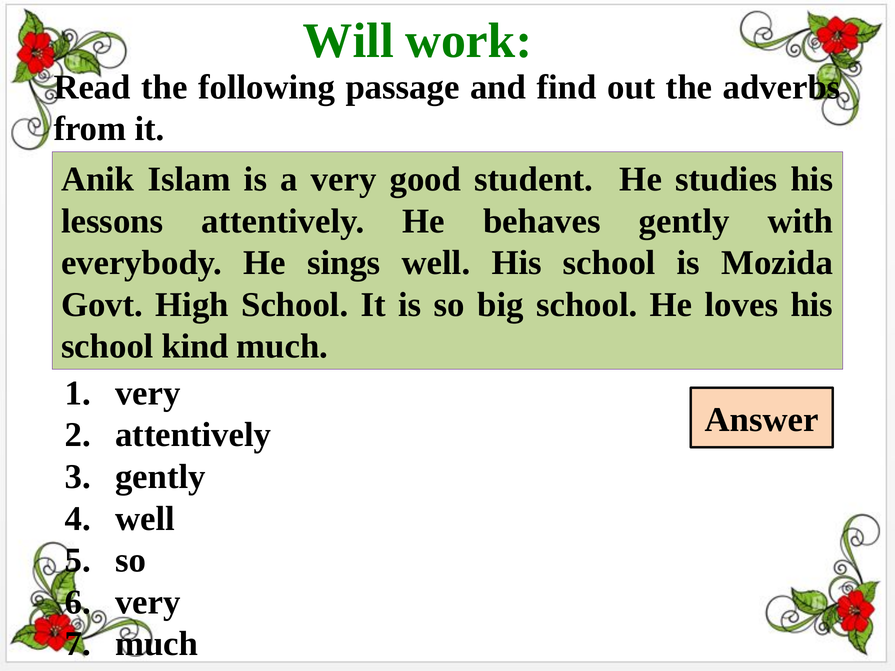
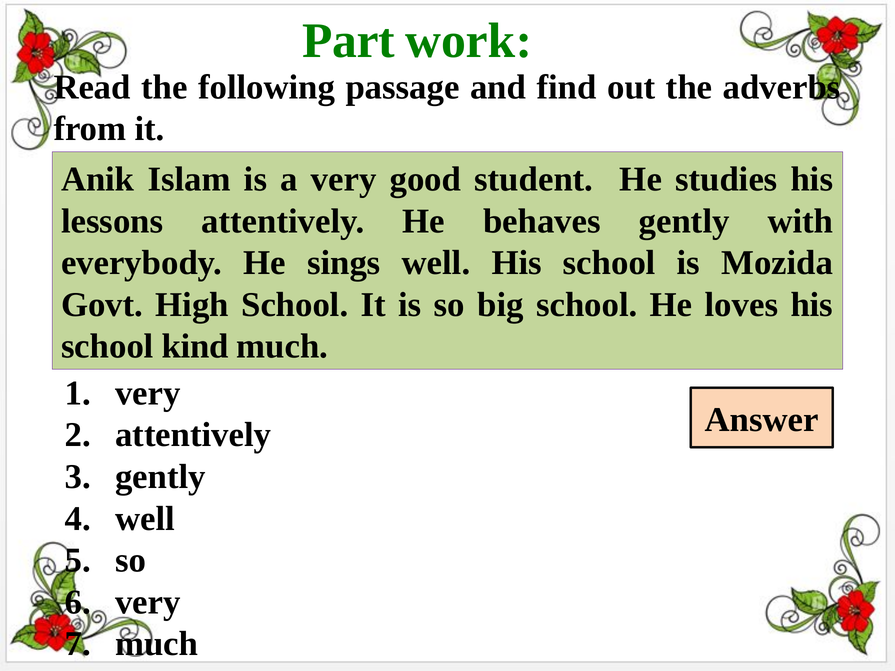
Will: Will -> Part
